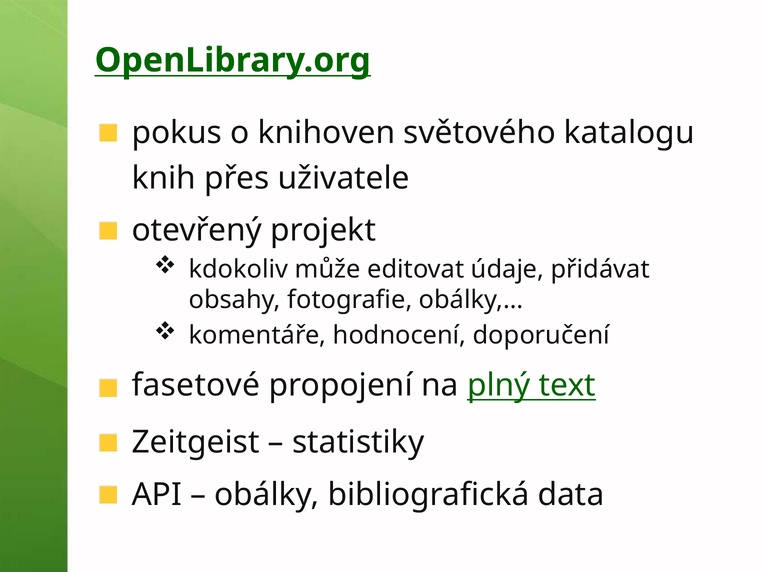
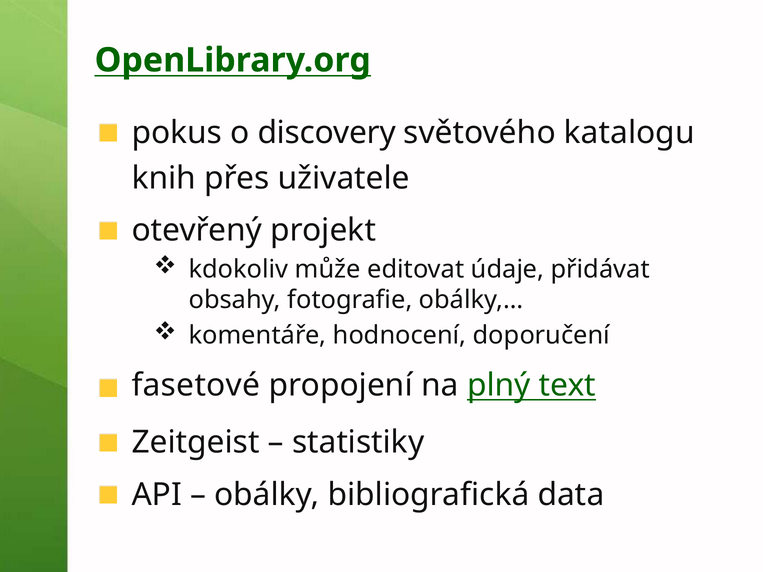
knihoven: knihoven -> discovery
